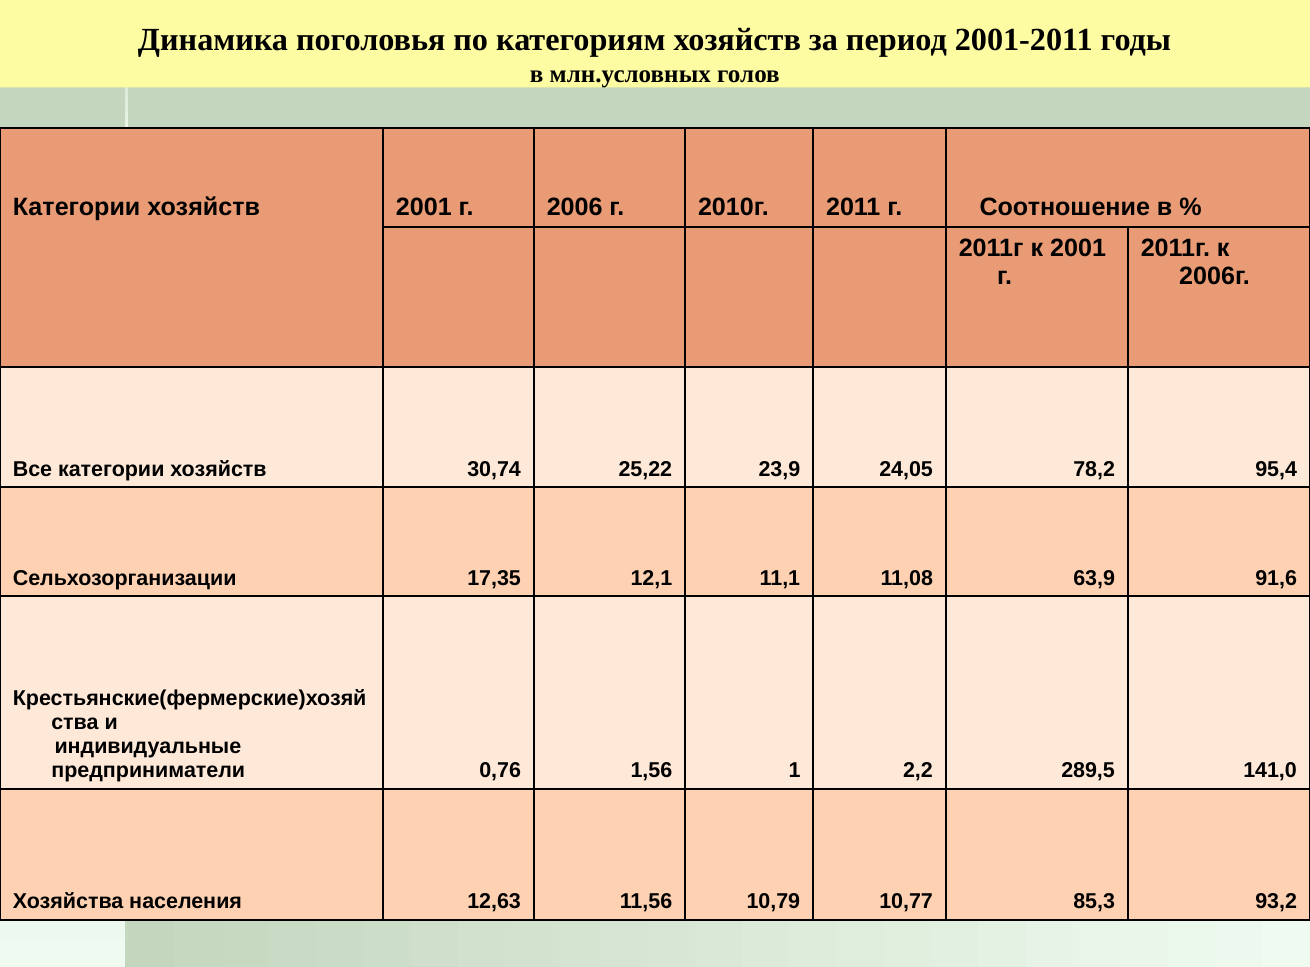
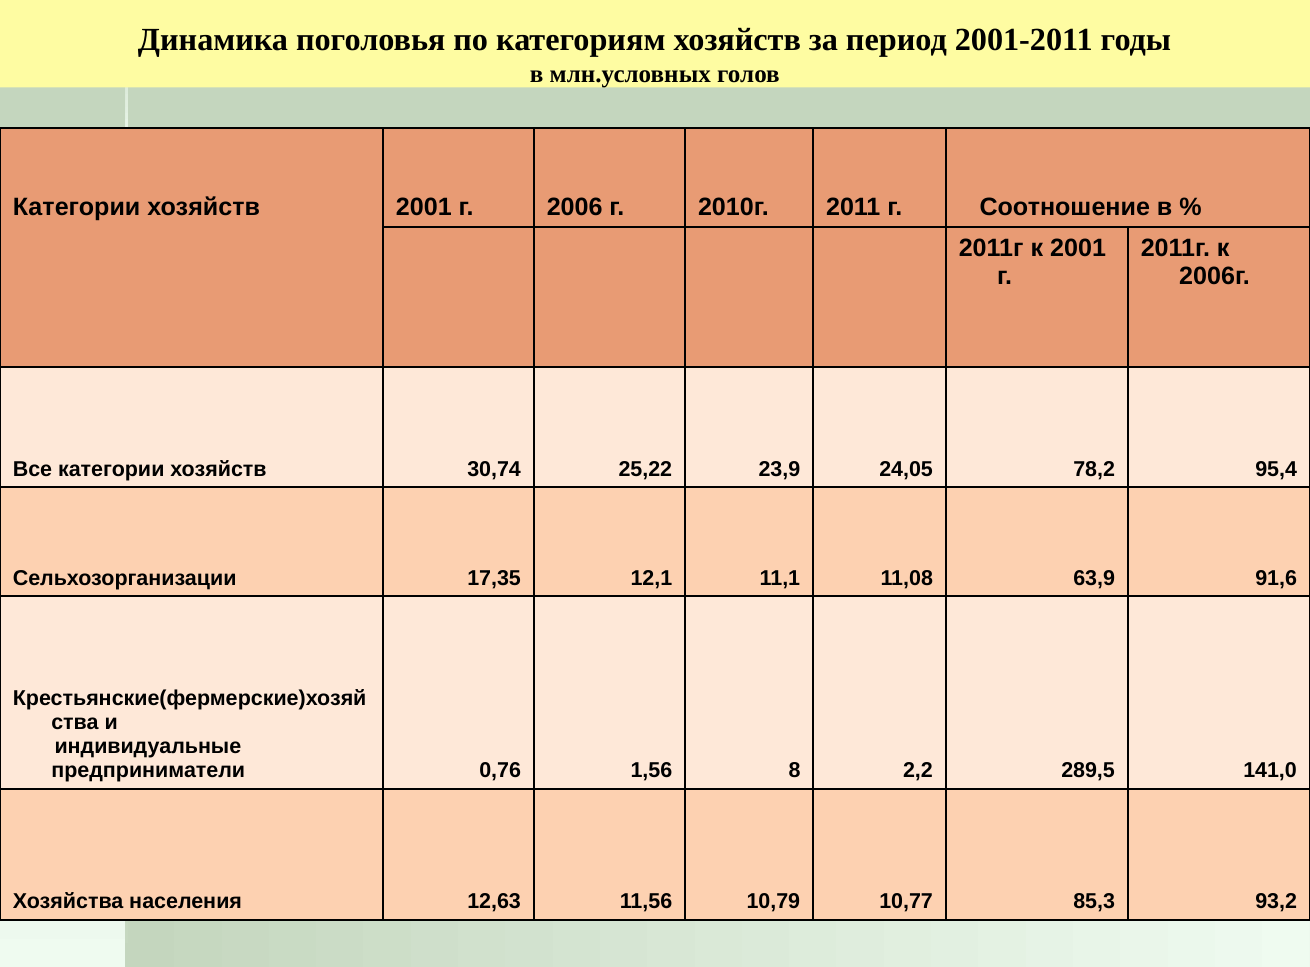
1: 1 -> 8
